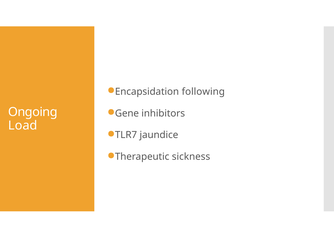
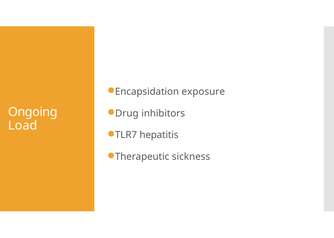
following: following -> exposure
Gene: Gene -> Drug
jaundice: jaundice -> hepatitis
